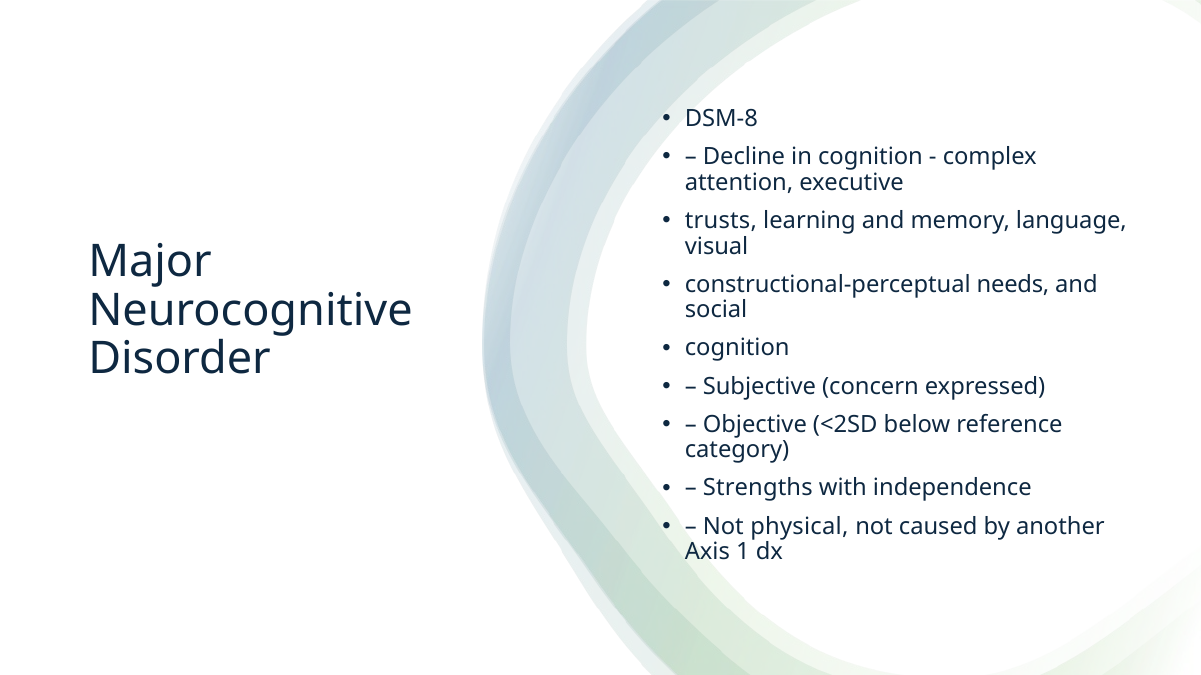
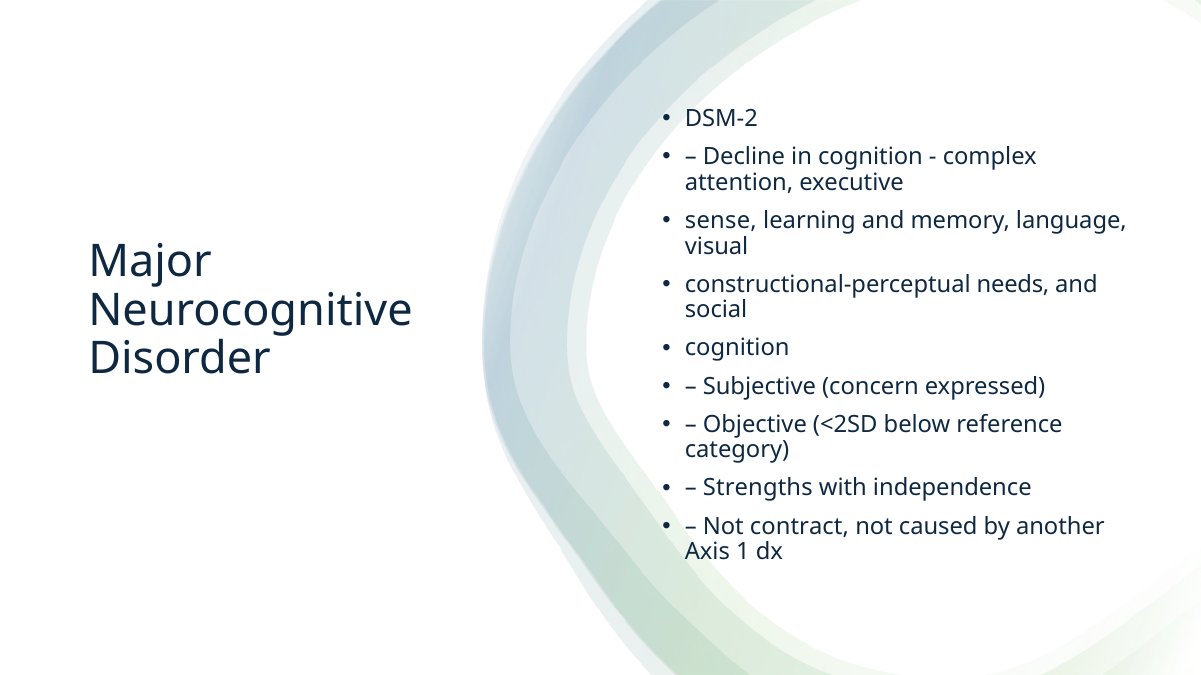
DSM-8: DSM-8 -> DSM-2
trusts: trusts -> sense
physical: physical -> contract
